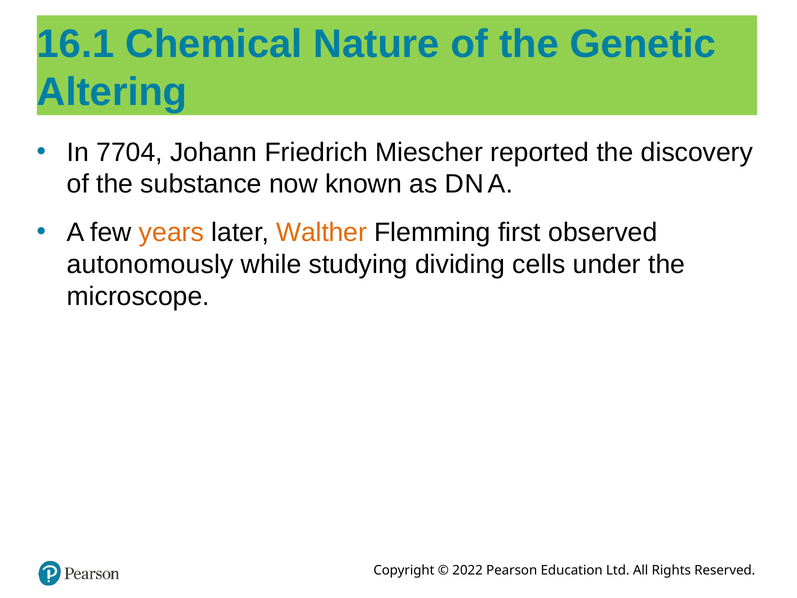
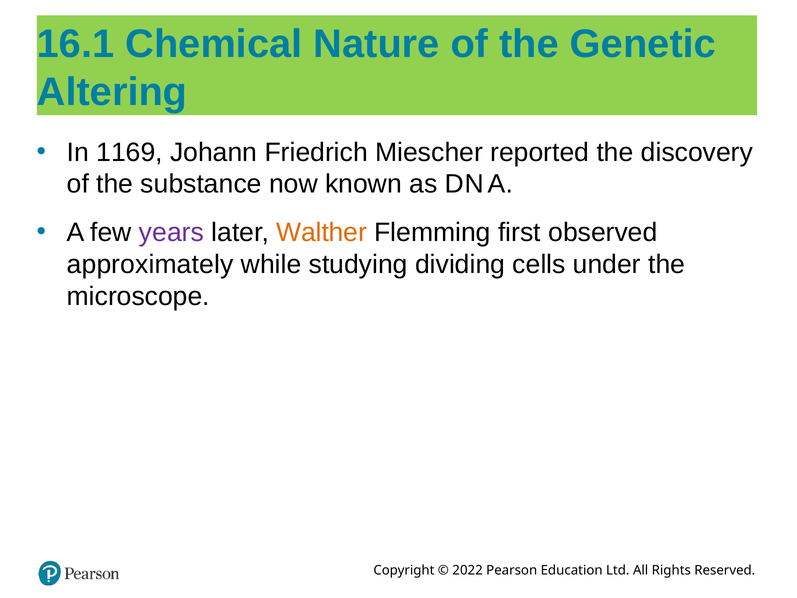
7704: 7704 -> 1169
years colour: orange -> purple
autonomously: autonomously -> approximately
